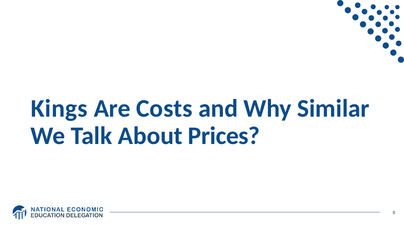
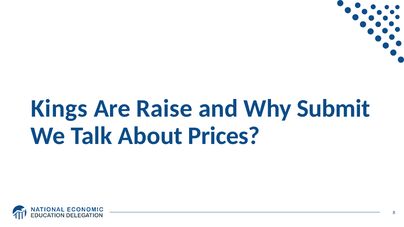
Costs: Costs -> Raise
Similar: Similar -> Submit
